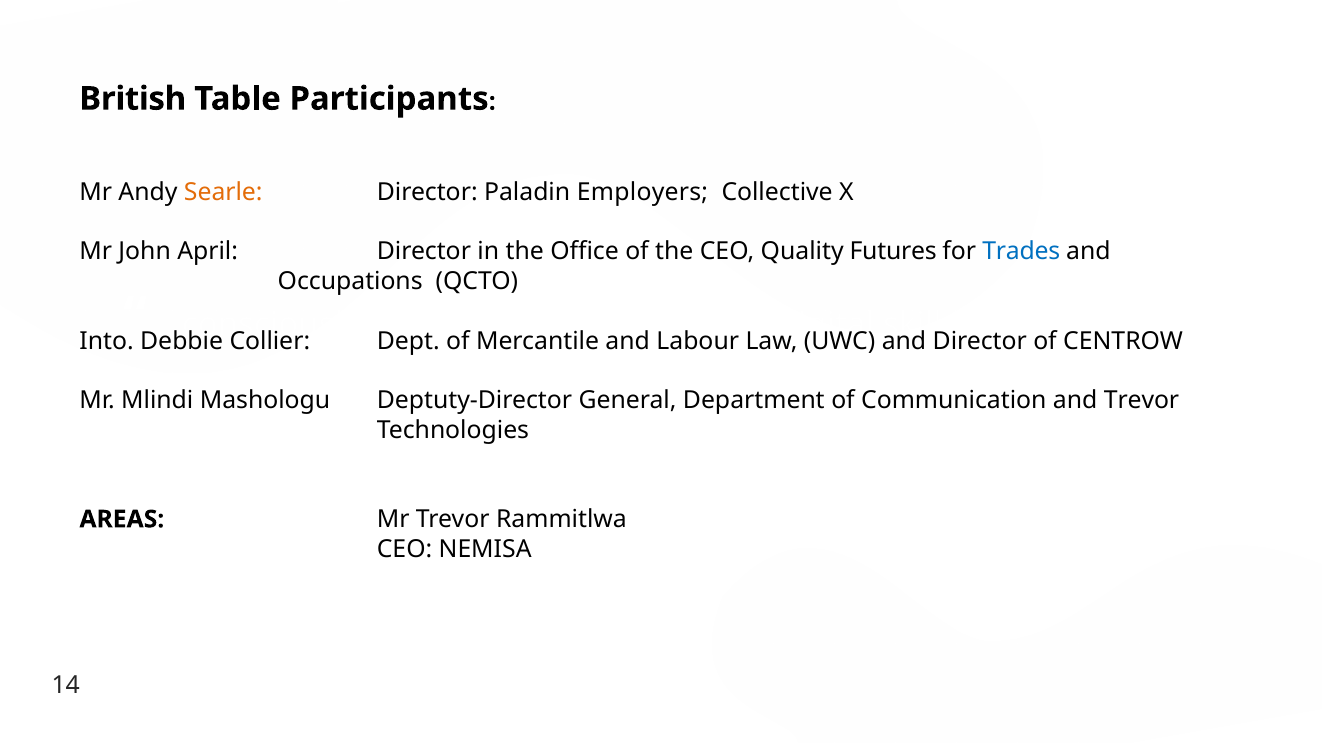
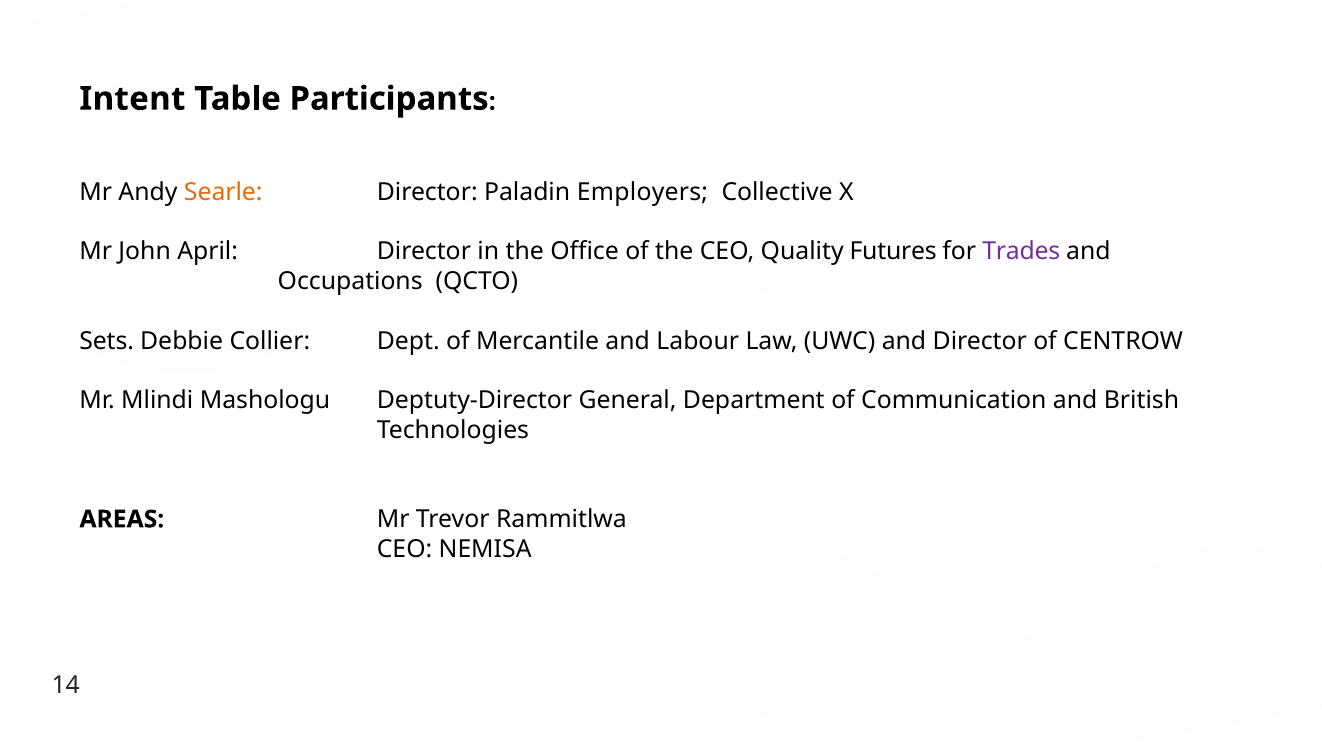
British: British -> Intent
Trades colour: blue -> purple
Into: Into -> Sets
Trevor at (1142, 401): Trevor -> British
